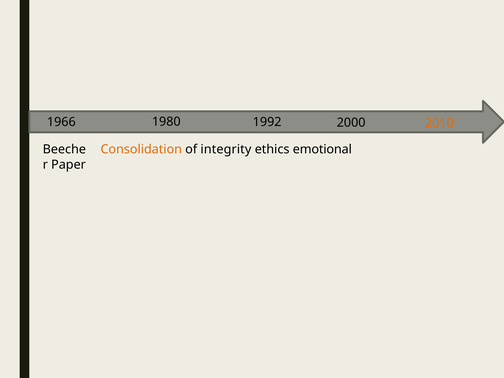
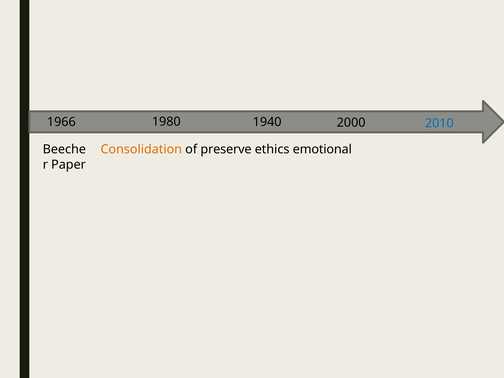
1992: 1992 -> 1940
2010 colour: orange -> blue
integrity: integrity -> preserve
